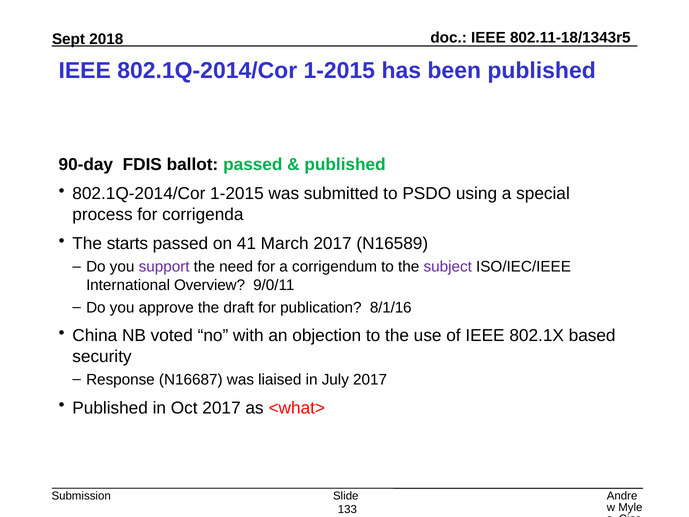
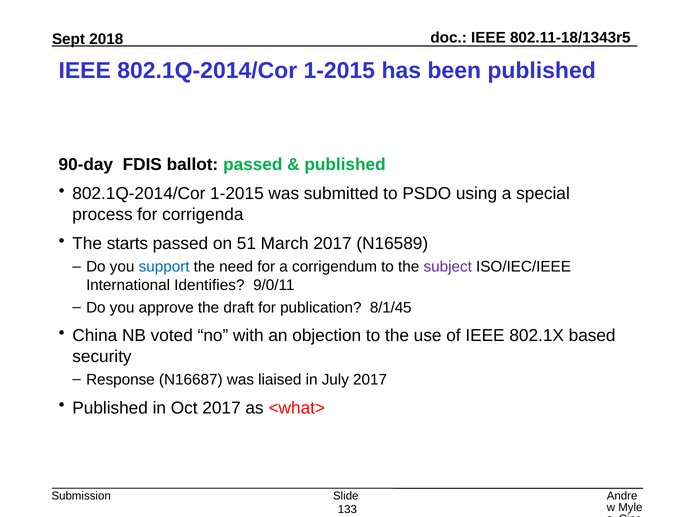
41: 41 -> 51
support colour: purple -> blue
Overview: Overview -> Identifies
8/1/16: 8/1/16 -> 8/1/45
